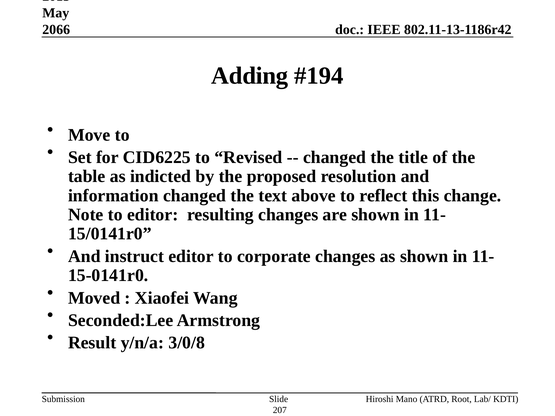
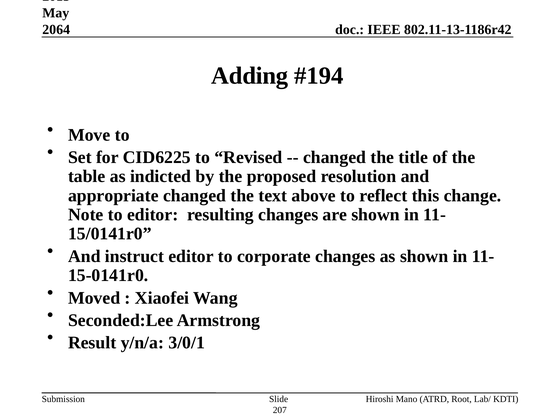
2066: 2066 -> 2064
information: information -> appropriate
3/0/8: 3/0/8 -> 3/0/1
